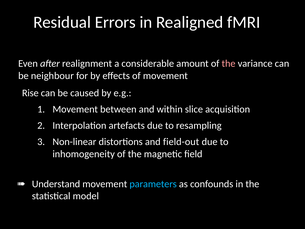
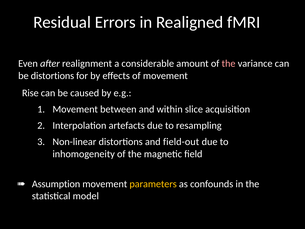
be neighbour: neighbour -> distortions
Understand: Understand -> Assumption
parameters colour: light blue -> yellow
